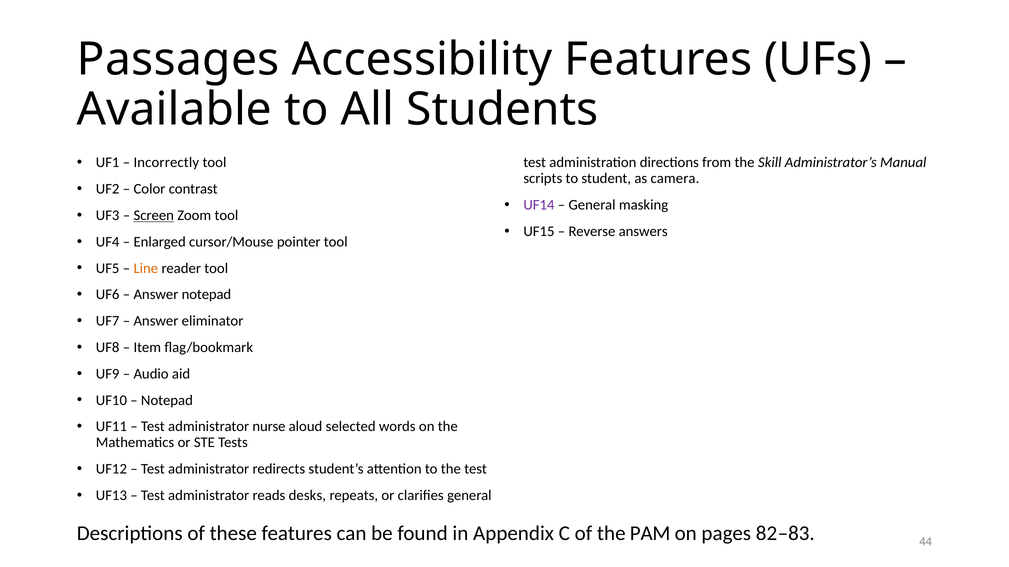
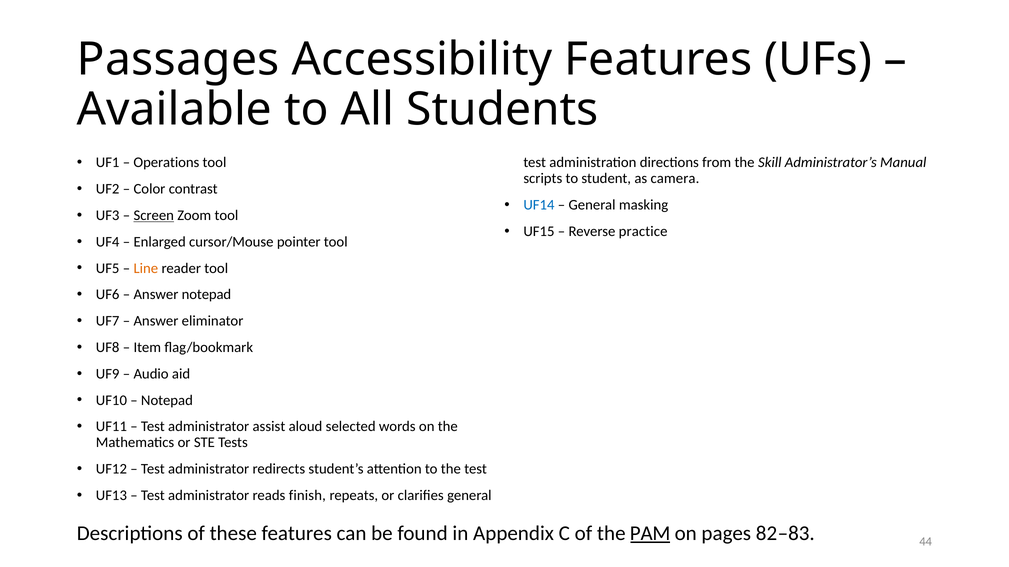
Incorrectly: Incorrectly -> Operations
UF14 colour: purple -> blue
answers: answers -> practice
nurse: nurse -> assist
desks: desks -> finish
PAM underline: none -> present
